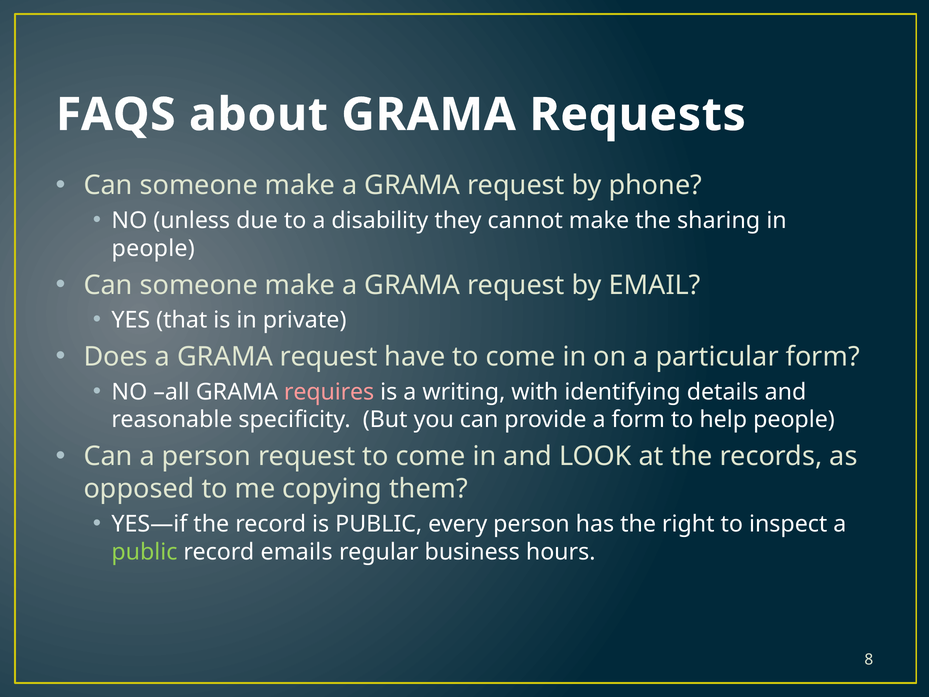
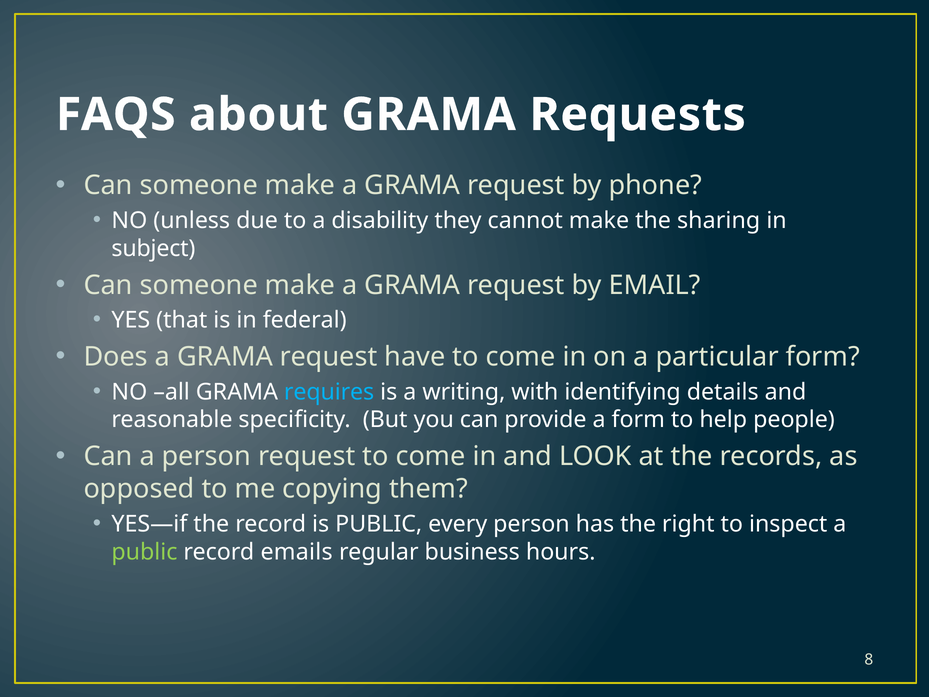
people at (153, 248): people -> subject
private: private -> federal
requires colour: pink -> light blue
